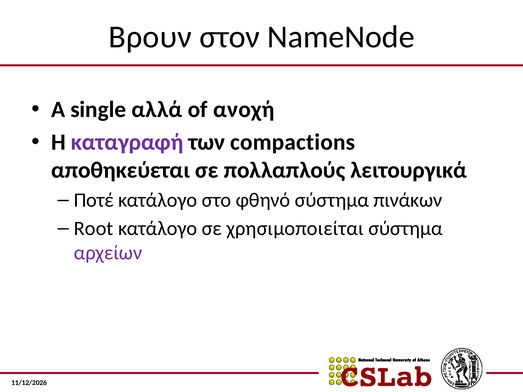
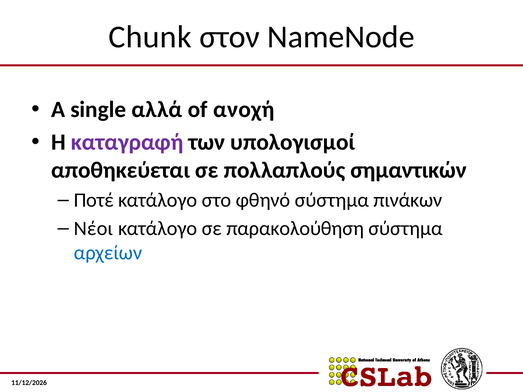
Βρουν: Βρουν -> Chunk
compactions: compactions -> υπολογισμοί
λειτουργικά: λειτουργικά -> σημαντικών
Root: Root -> Νέοι
χρησιμοποιείται: χρησιμοποιείται -> παρακολούθηση
αρχείων colour: purple -> blue
